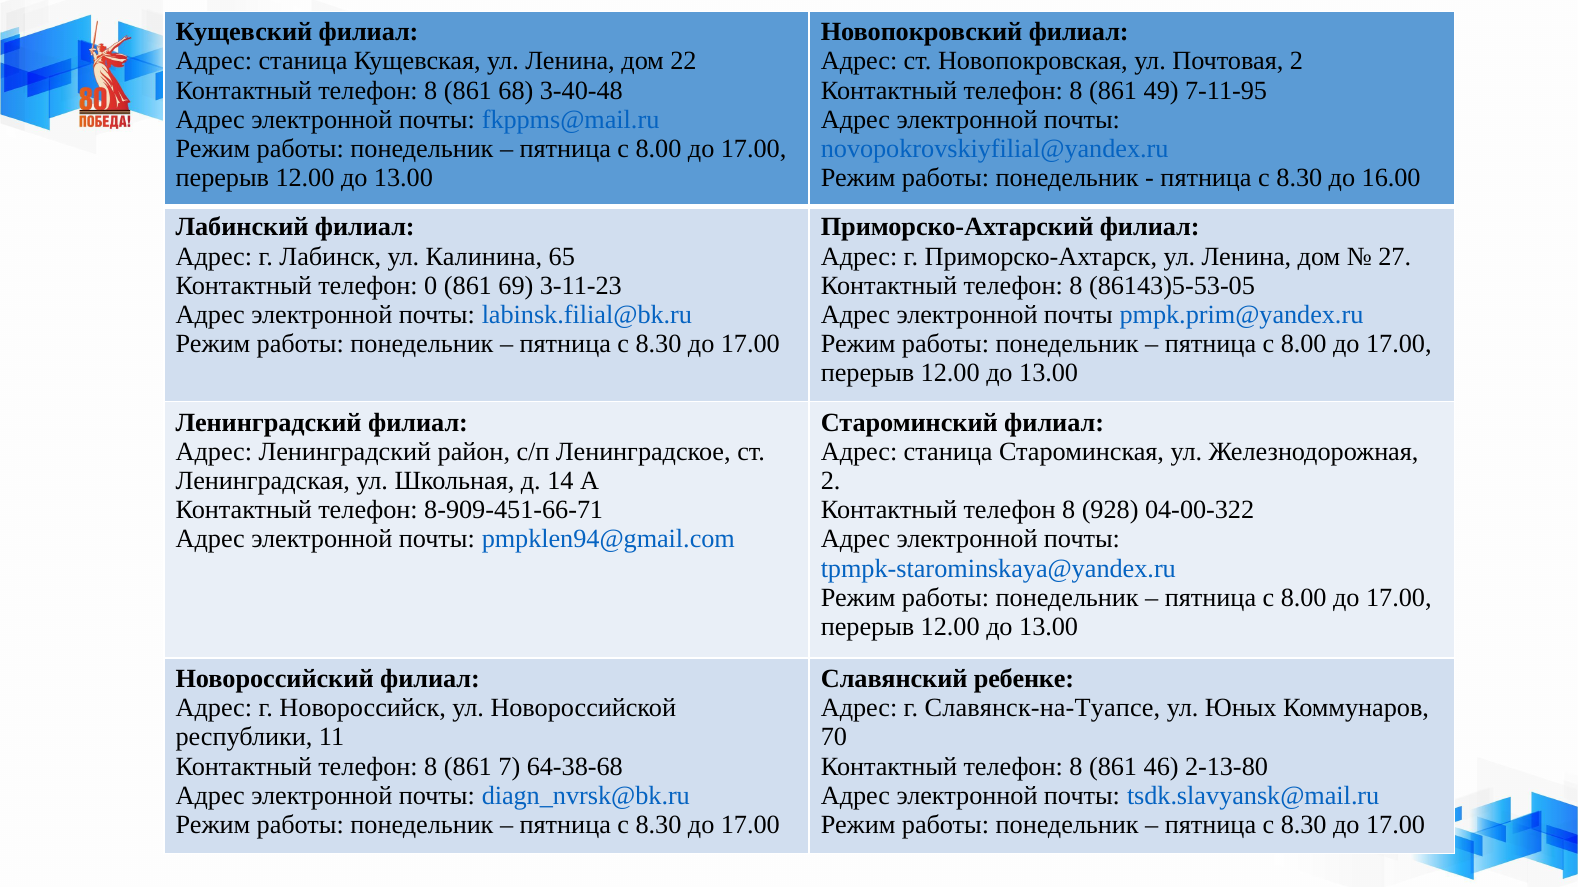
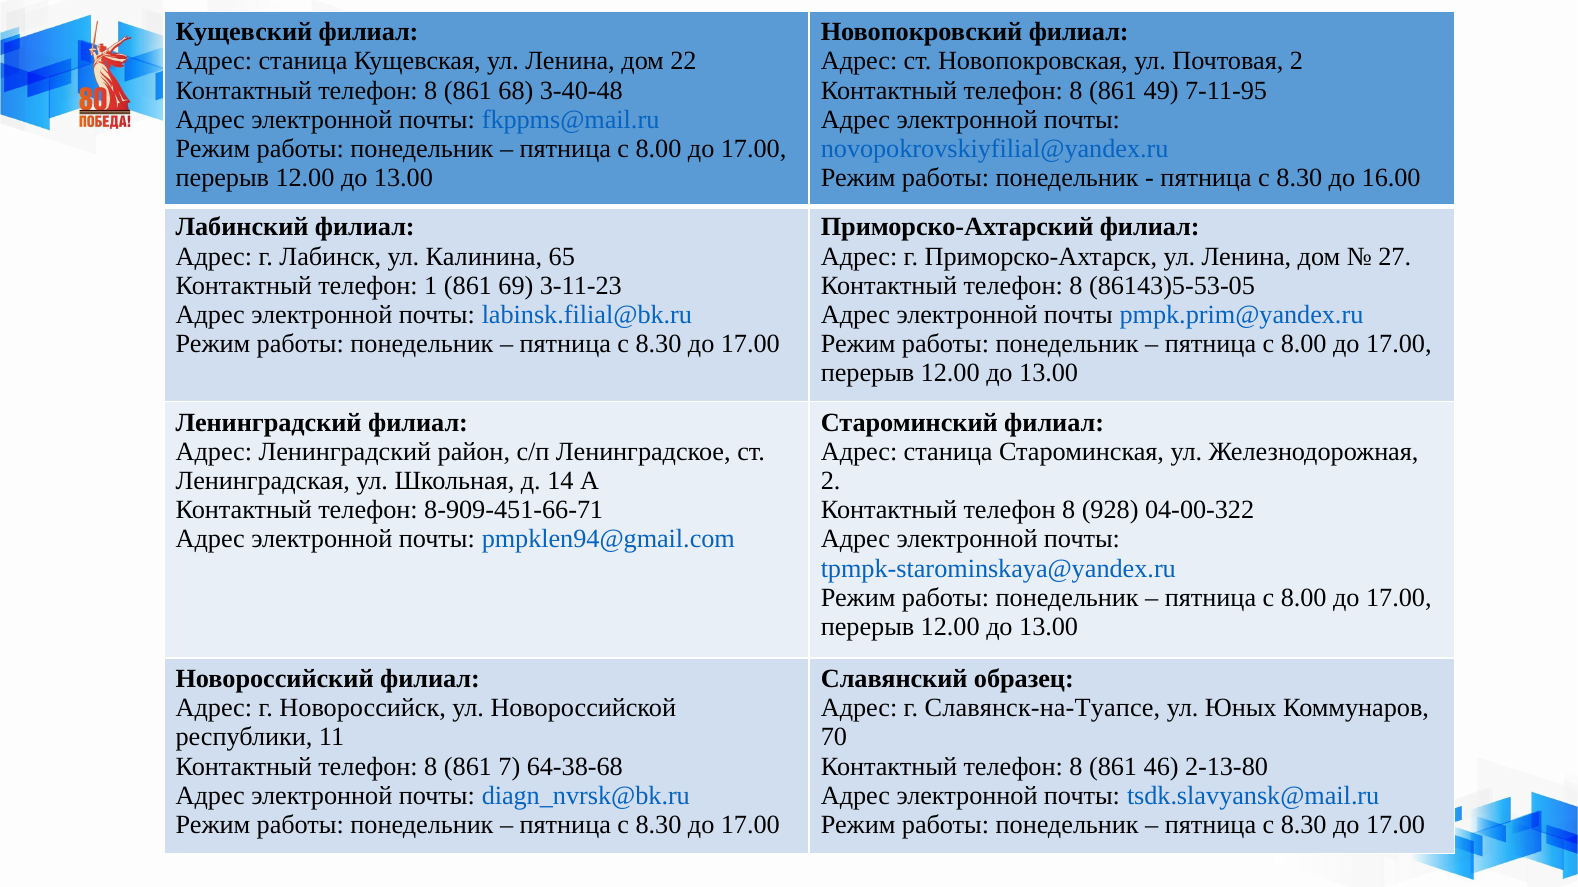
0: 0 -> 1
ребенке: ребенке -> образец
